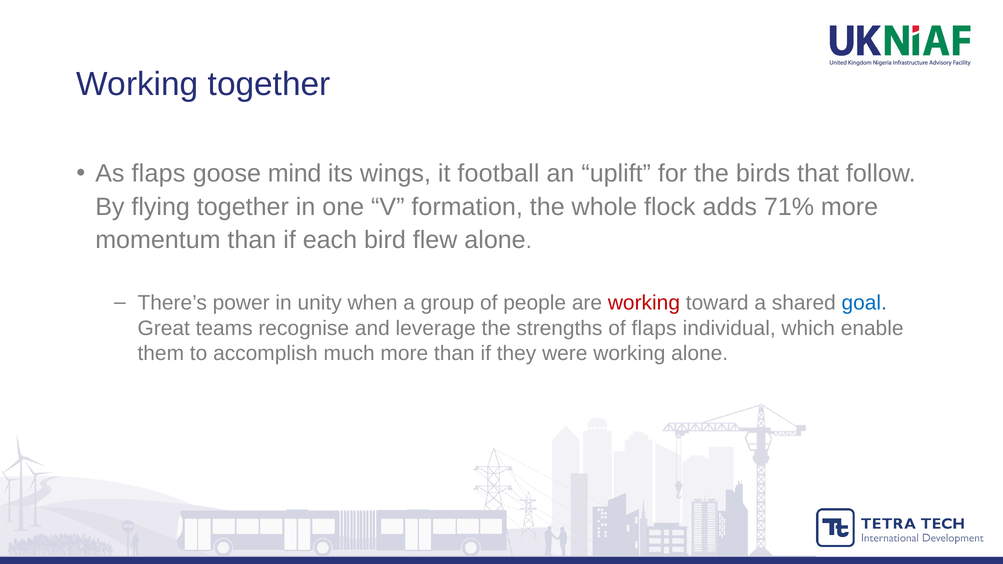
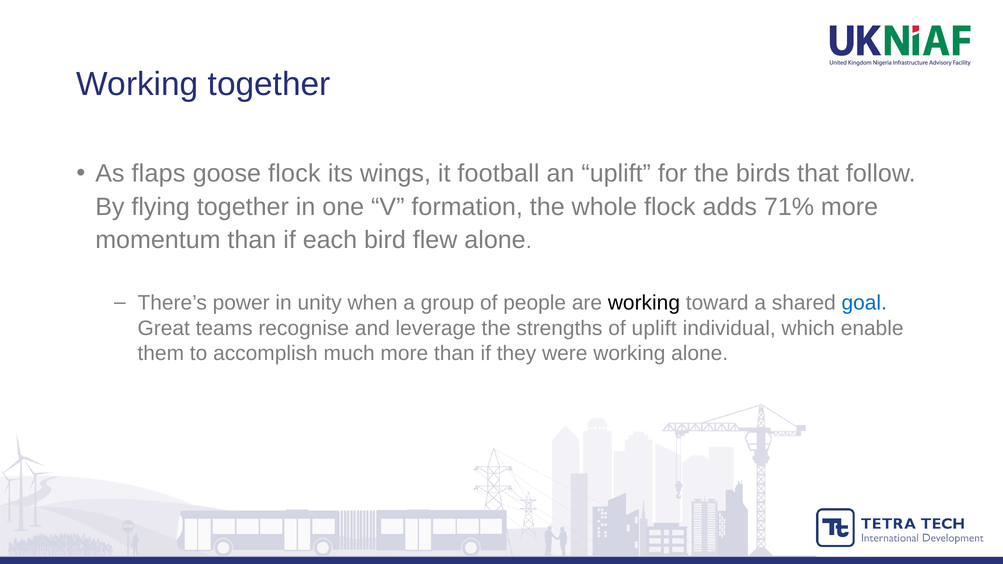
goose mind: mind -> flock
working at (644, 303) colour: red -> black
of flaps: flaps -> uplift
